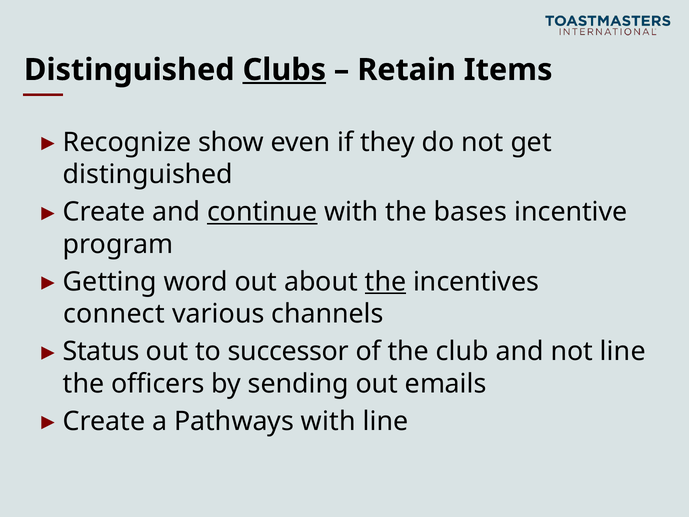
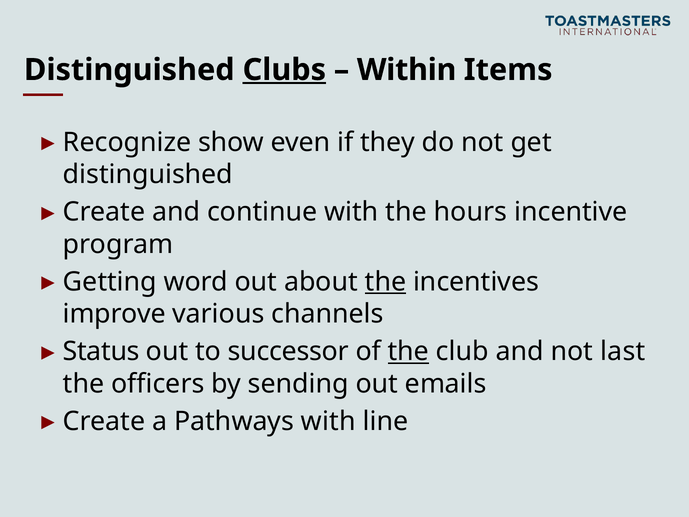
Retain: Retain -> Within
continue underline: present -> none
bases: bases -> hours
connect: connect -> improve
the at (408, 351) underline: none -> present
not line: line -> last
